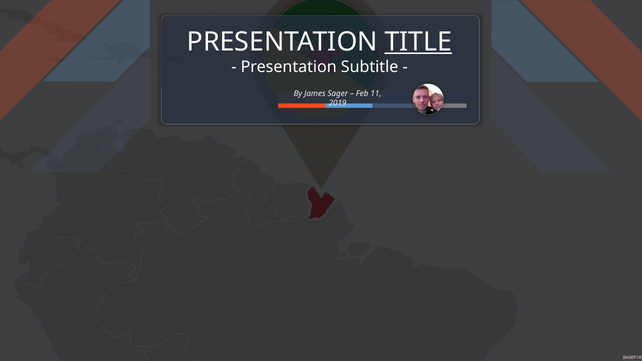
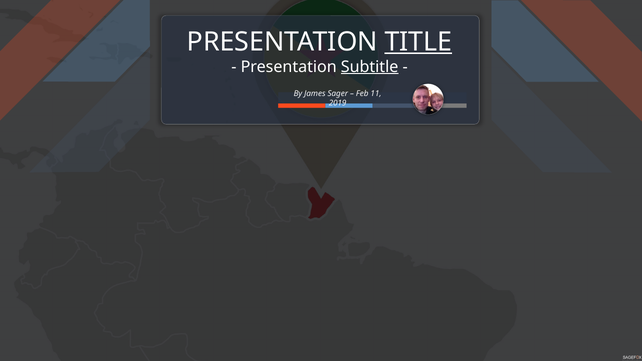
Subtitle underline: none -> present
